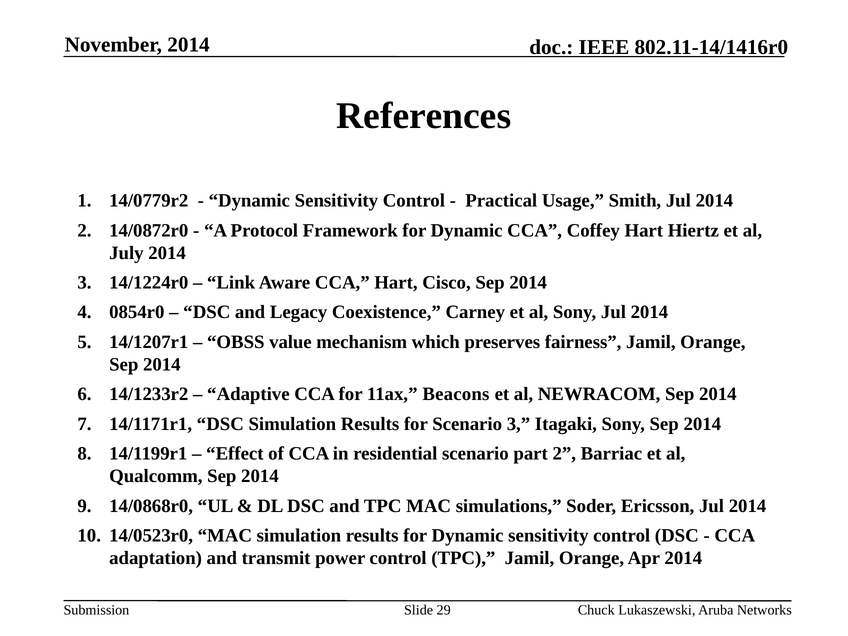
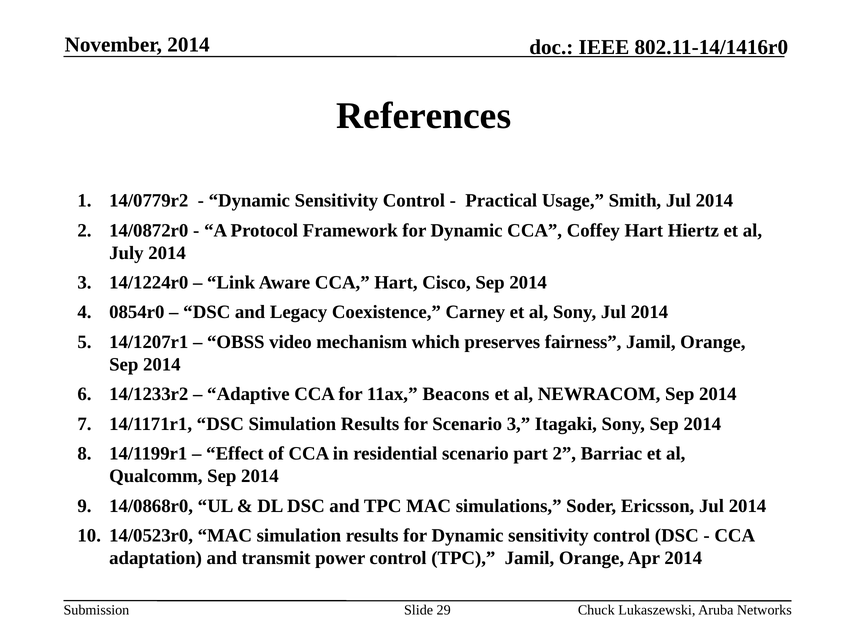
value: value -> video
